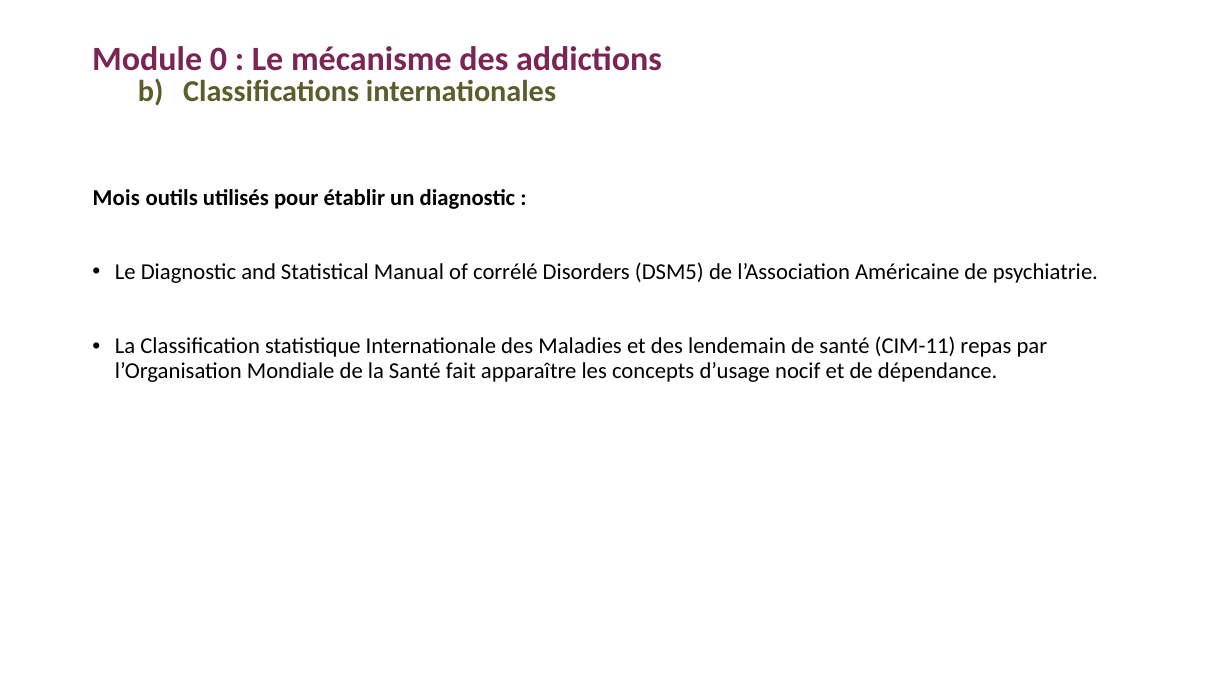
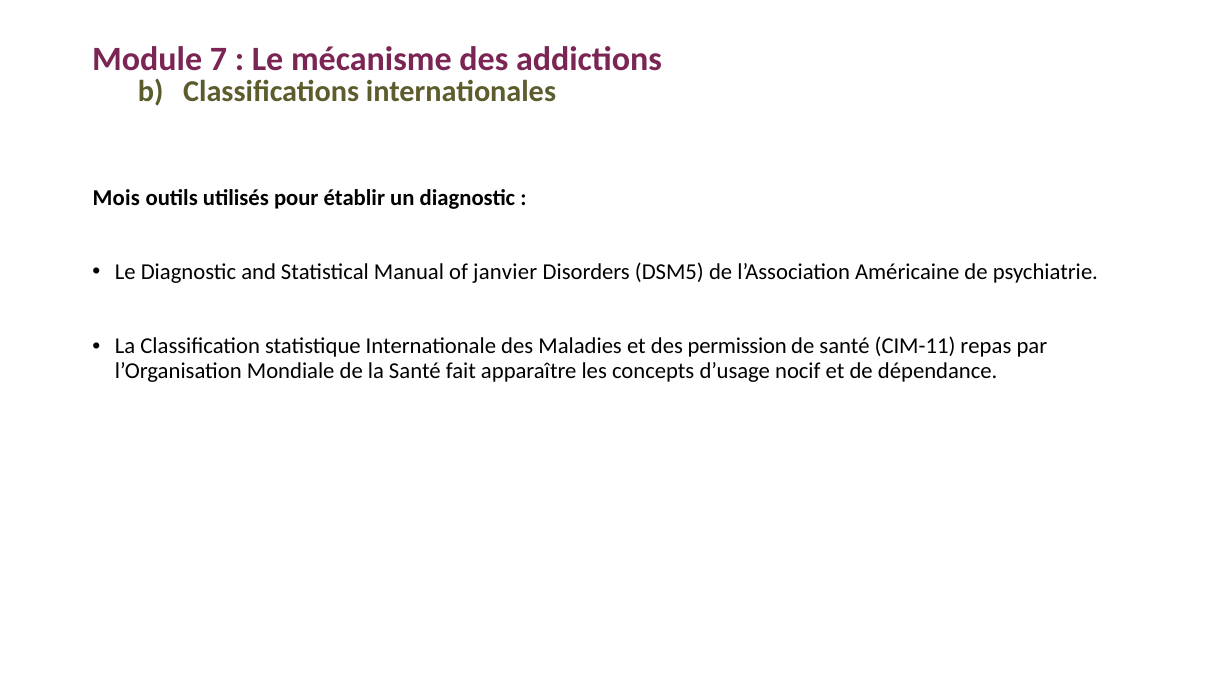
0: 0 -> 7
corrélé: corrélé -> janvier
lendemain: lendemain -> permission
